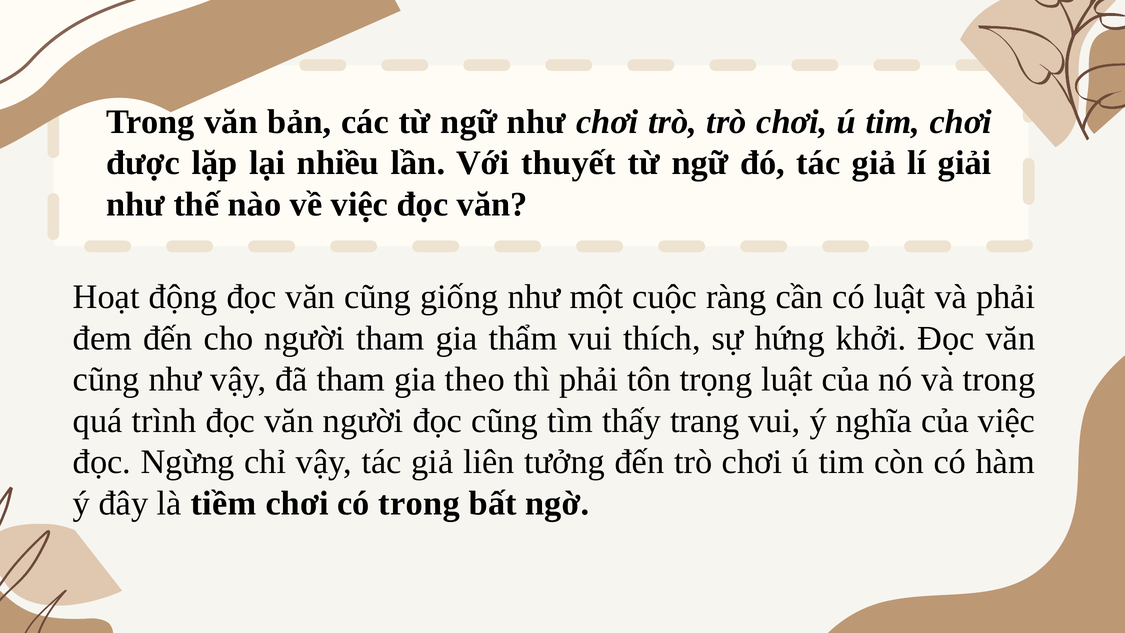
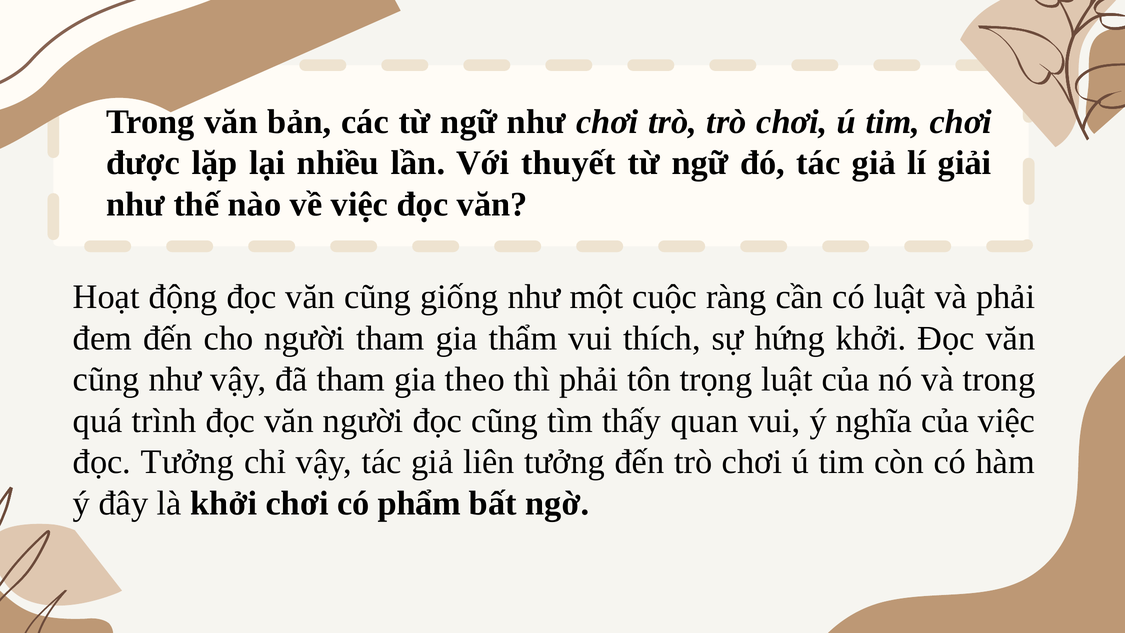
trang: trang -> quan
đọc Ngừng: Ngừng -> Tưởng
là tiềm: tiềm -> khởi
có trong: trong -> phẩm
